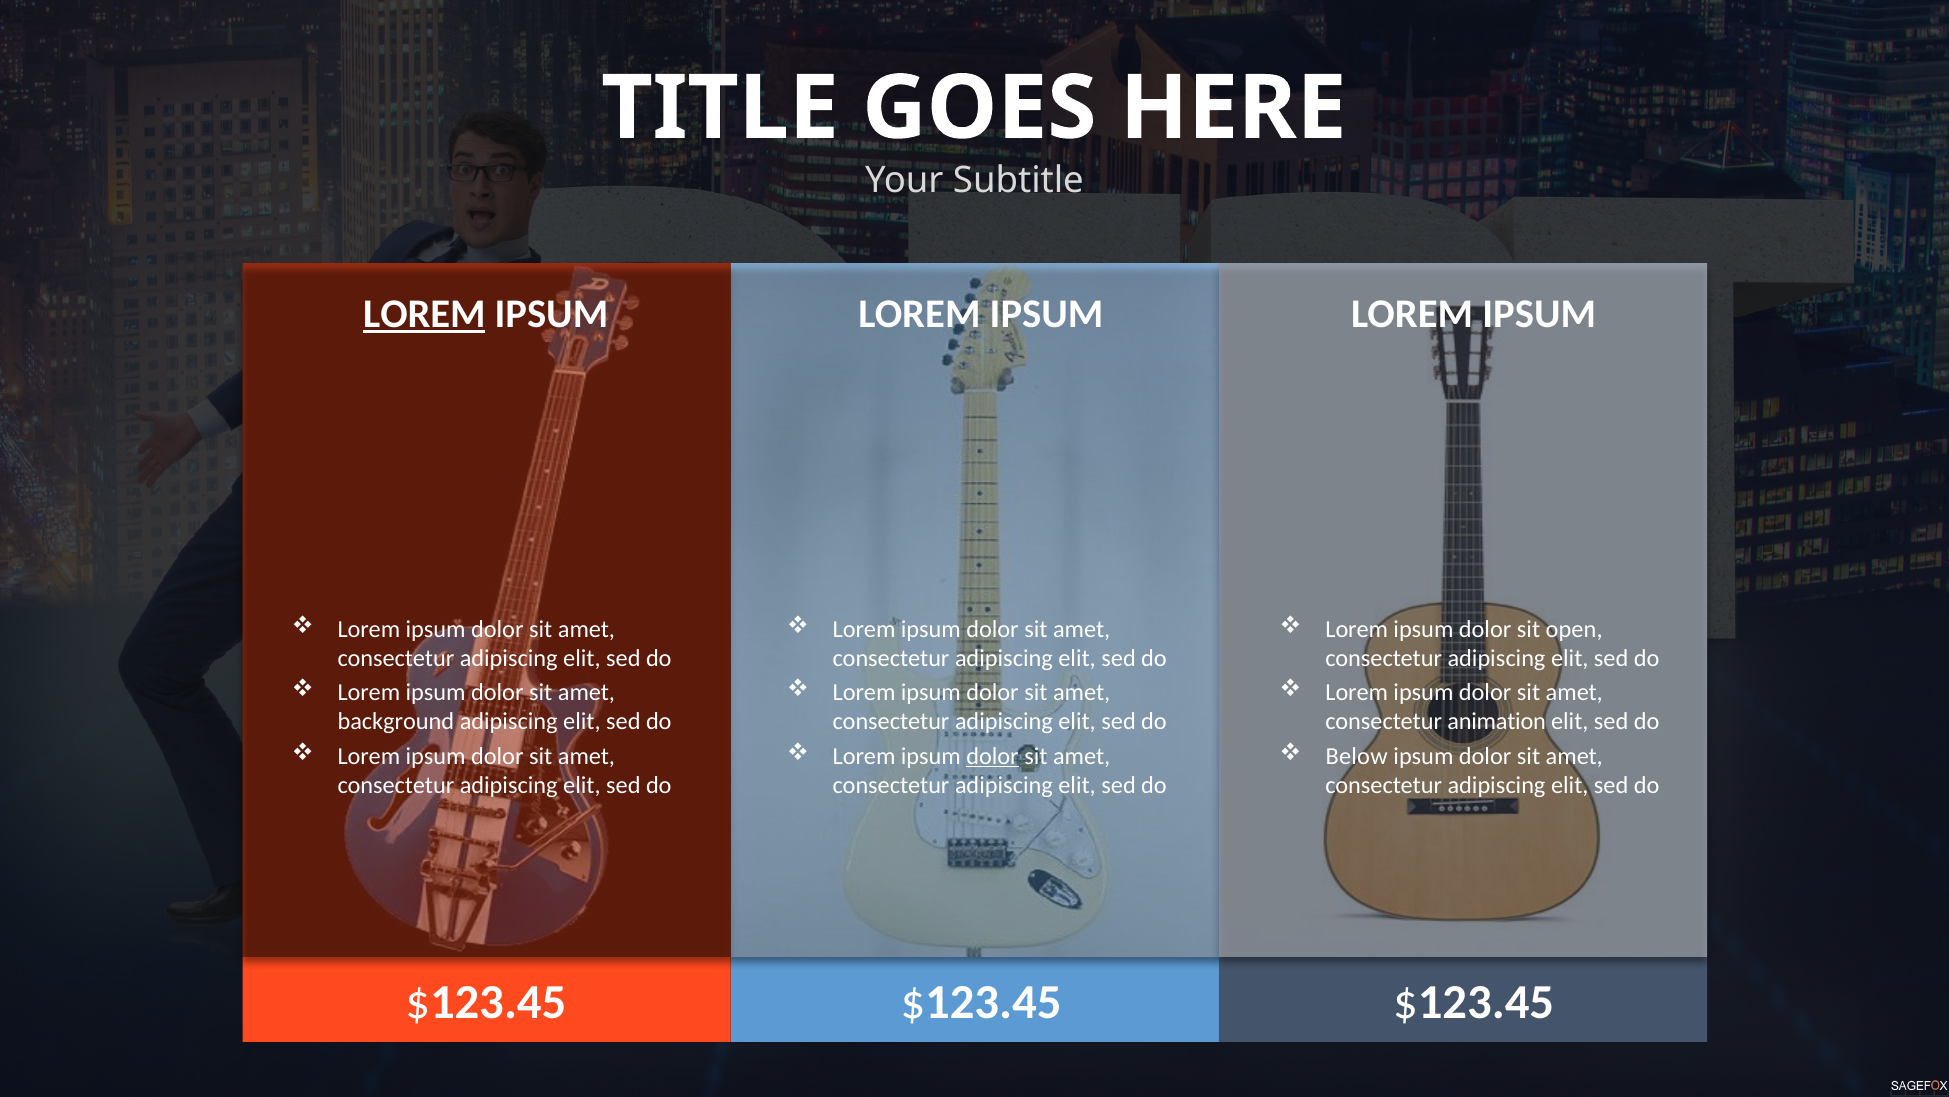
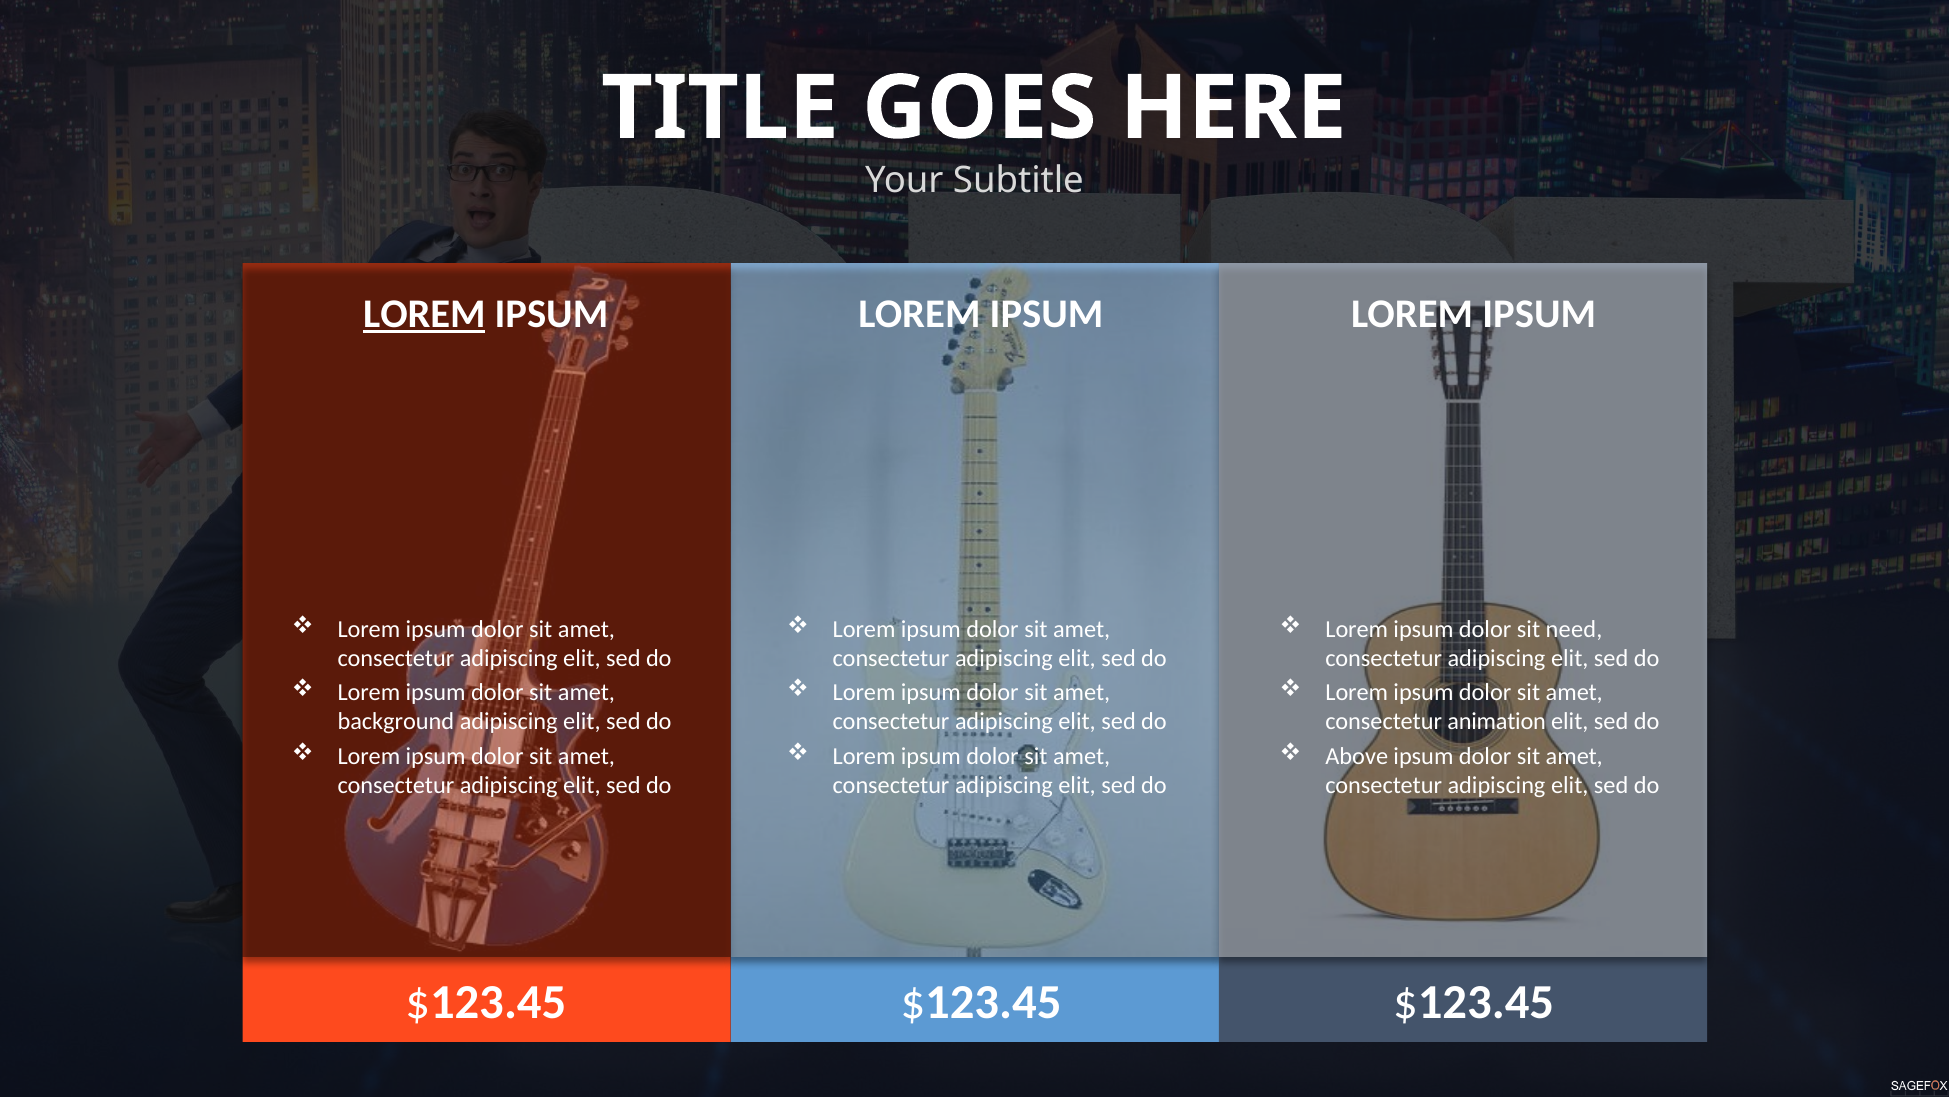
open: open -> need
dolor at (992, 756) underline: present -> none
Below: Below -> Above
